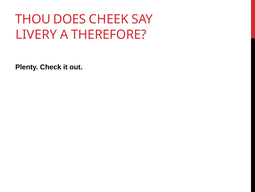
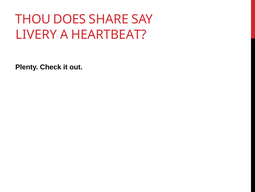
CHEEK: CHEEK -> SHARE
THEREFORE: THEREFORE -> HEARTBEAT
